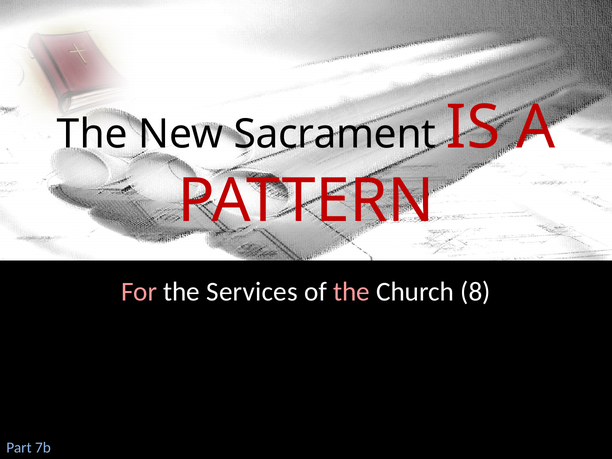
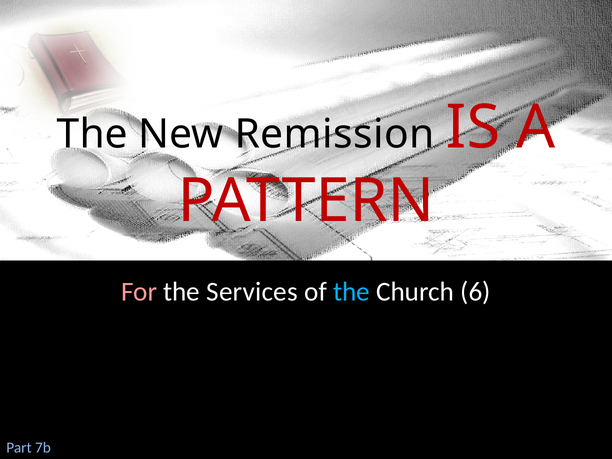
Sacrament: Sacrament -> Remission
the at (352, 292) colour: pink -> light blue
8: 8 -> 6
